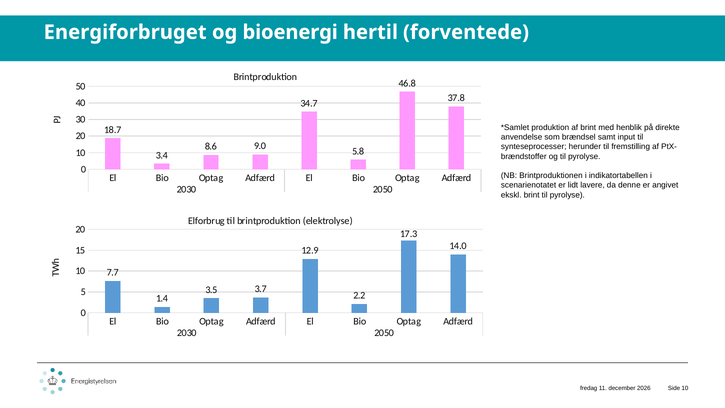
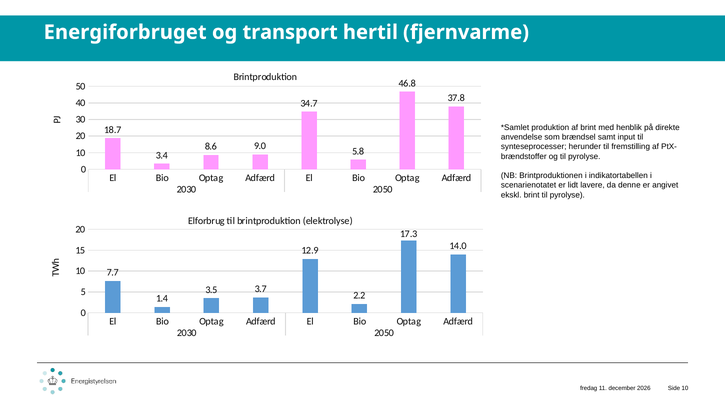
bioenergi: bioenergi -> transport
forventede: forventede -> fjernvarme
